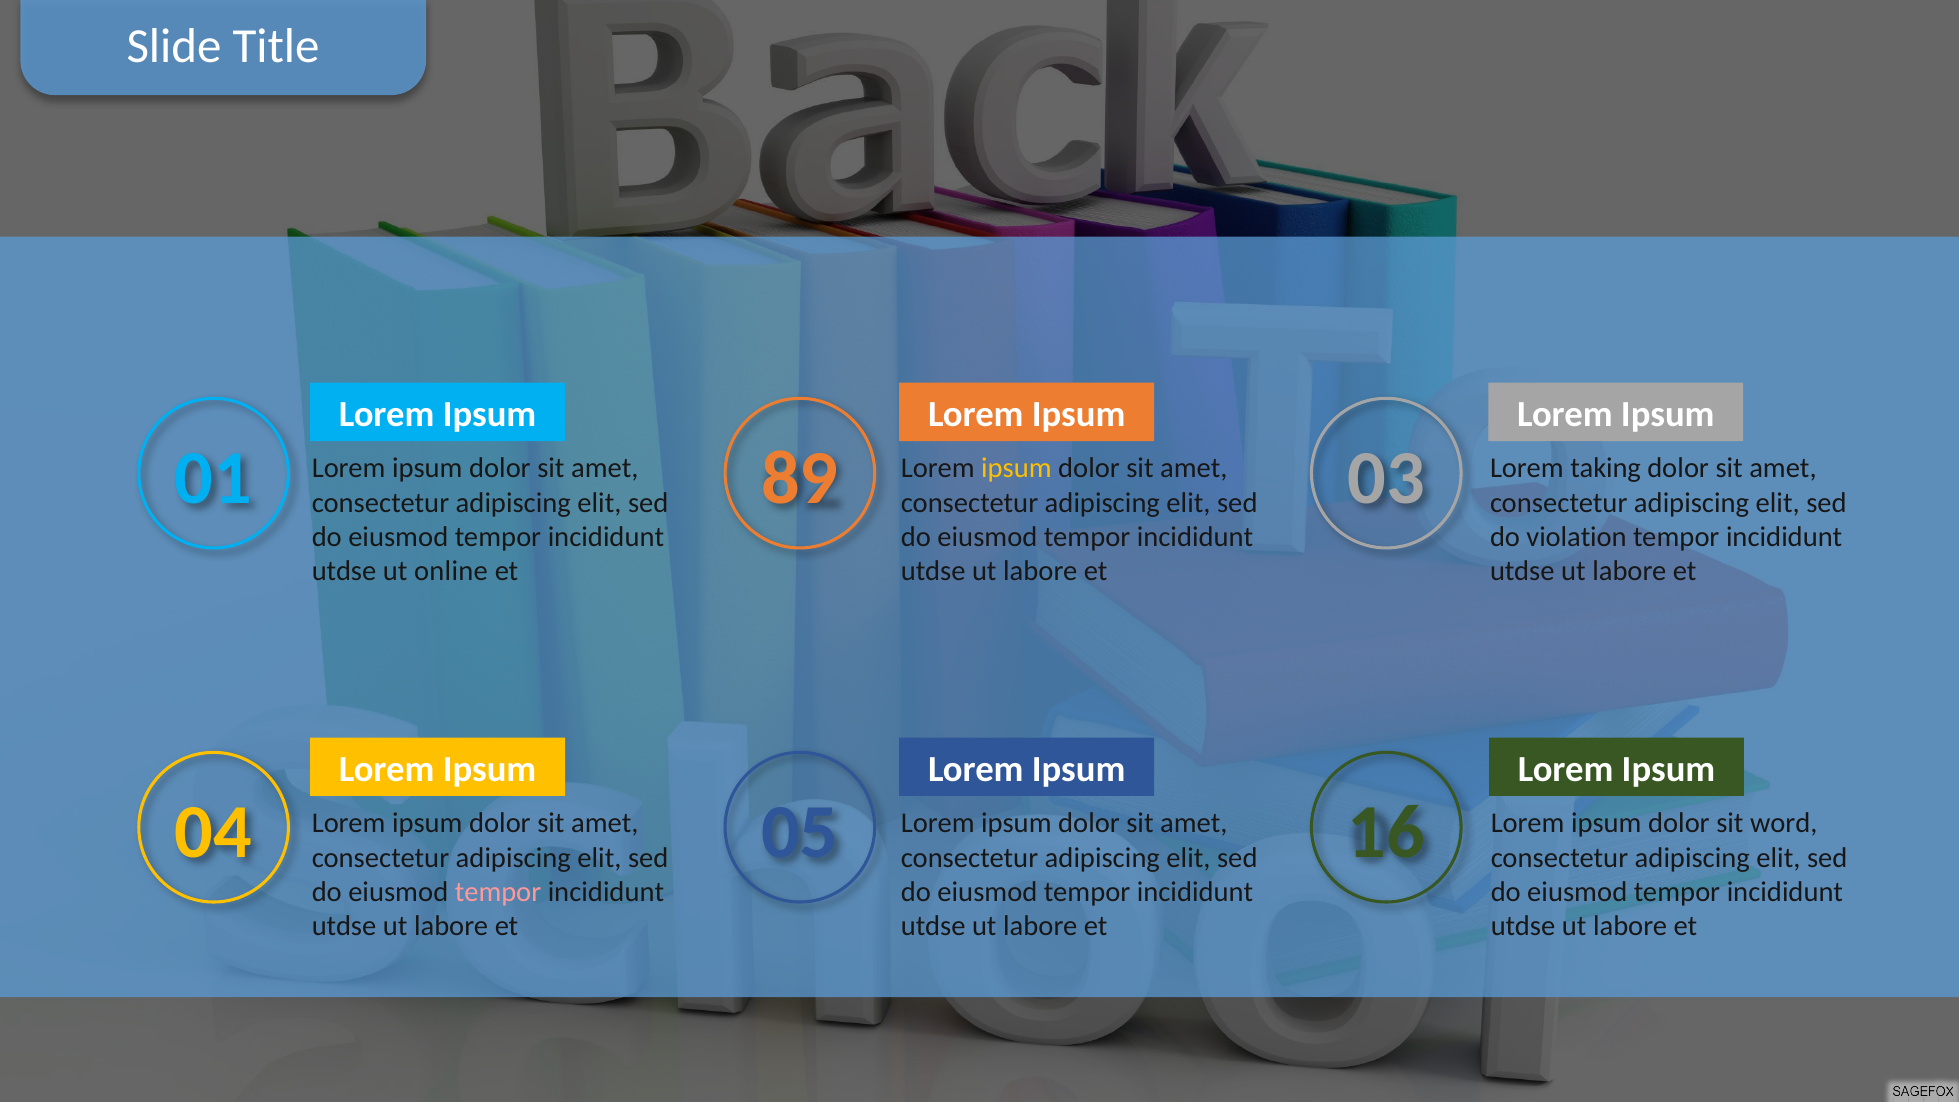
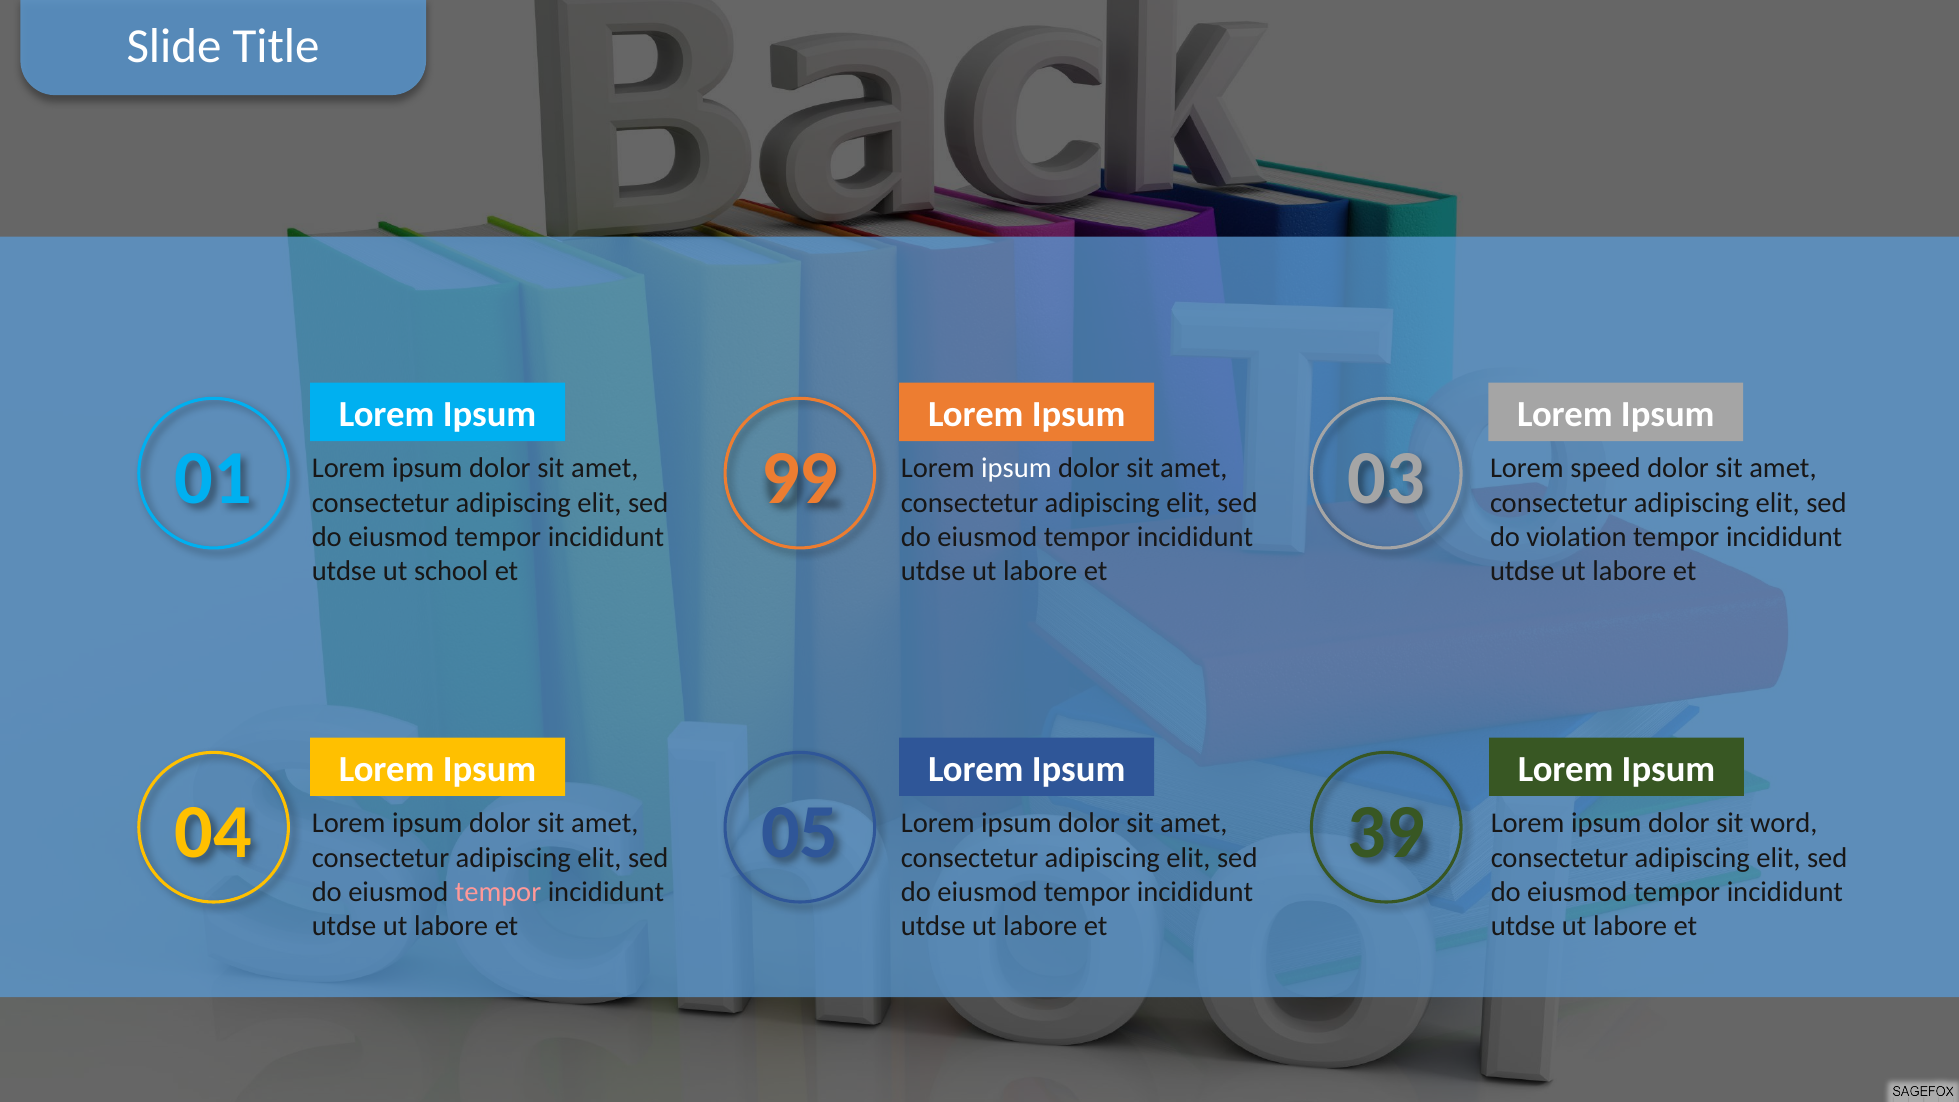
89: 89 -> 99
ipsum at (1016, 468) colour: yellow -> white
taking: taking -> speed
online: online -> school
16: 16 -> 39
